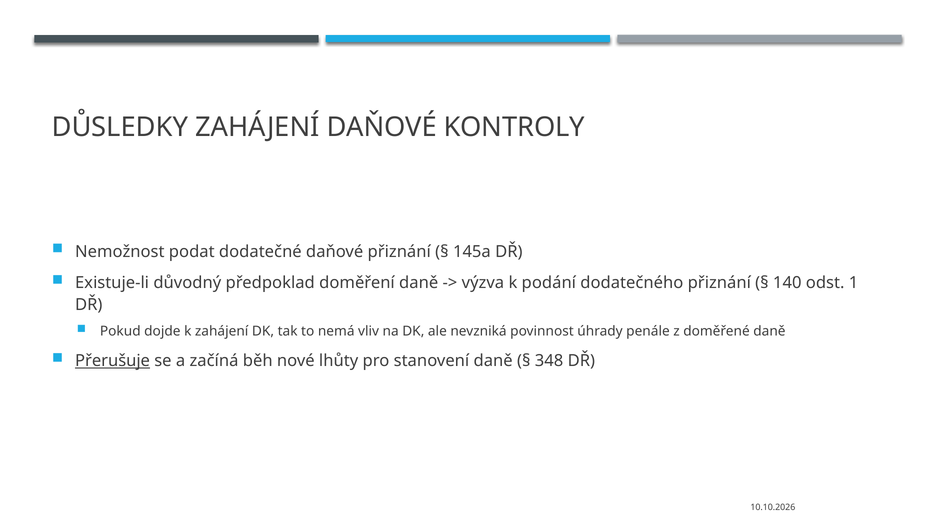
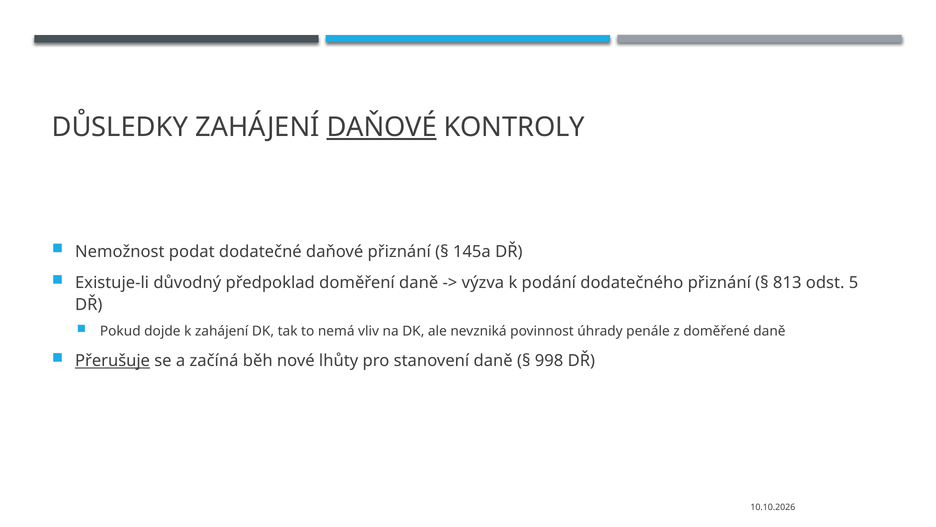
DAŇOVÉ at (382, 127) underline: none -> present
140: 140 -> 813
1: 1 -> 5
348: 348 -> 998
